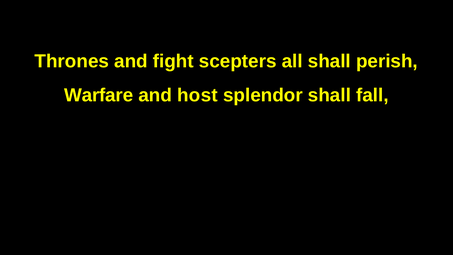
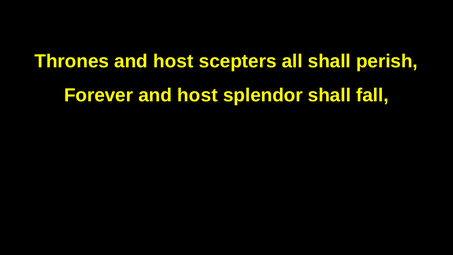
Thrones and fight: fight -> host
Warfare: Warfare -> Forever
